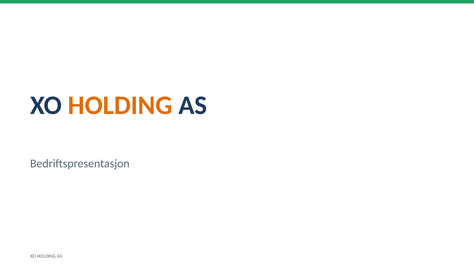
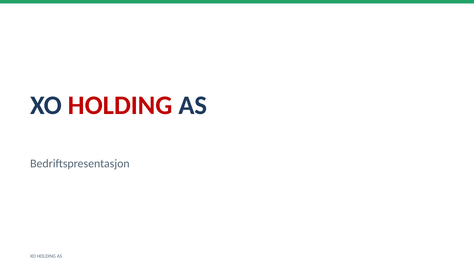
HOLDING at (120, 105) colour: orange -> red
